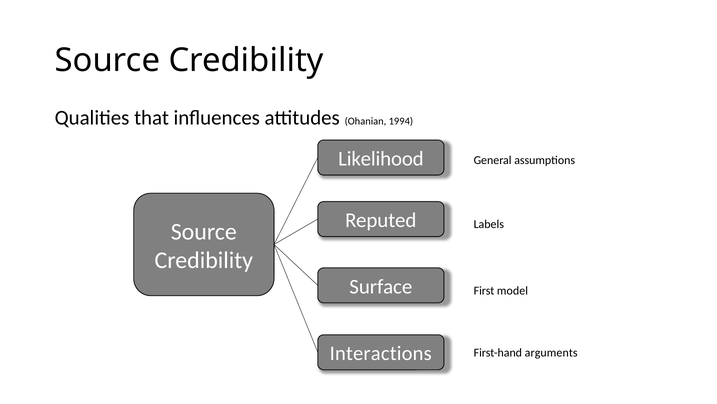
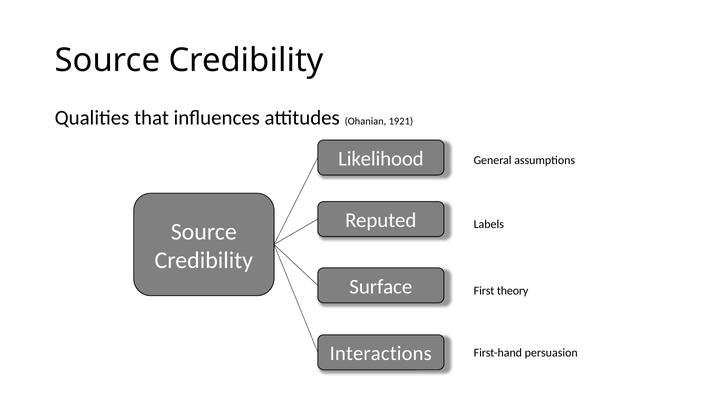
1994: 1994 -> 1921
model: model -> theory
arguments: arguments -> persuasion
